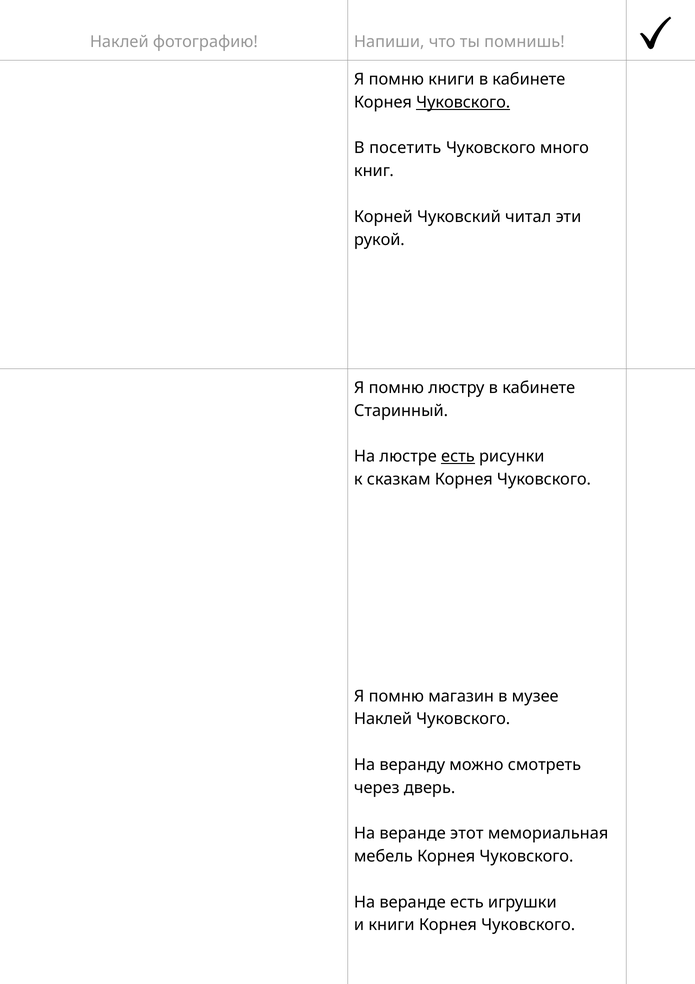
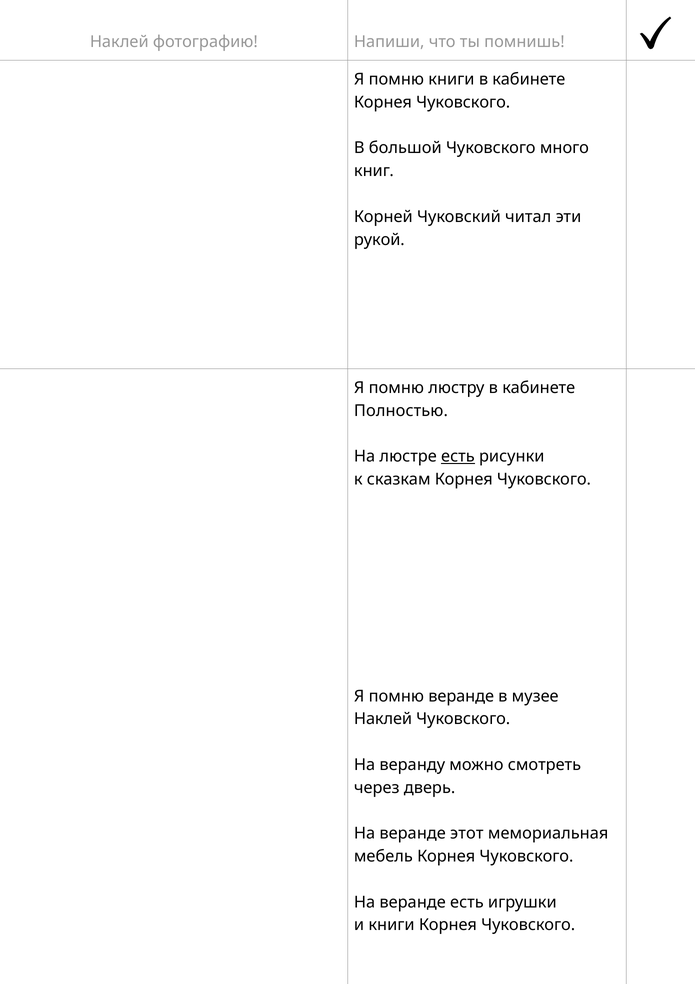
Чуковского at (463, 102) underline: present -> none
посетить: посетить -> большой
Старинный: Старинный -> Полностью
помню магазин: магазин -> веранде
